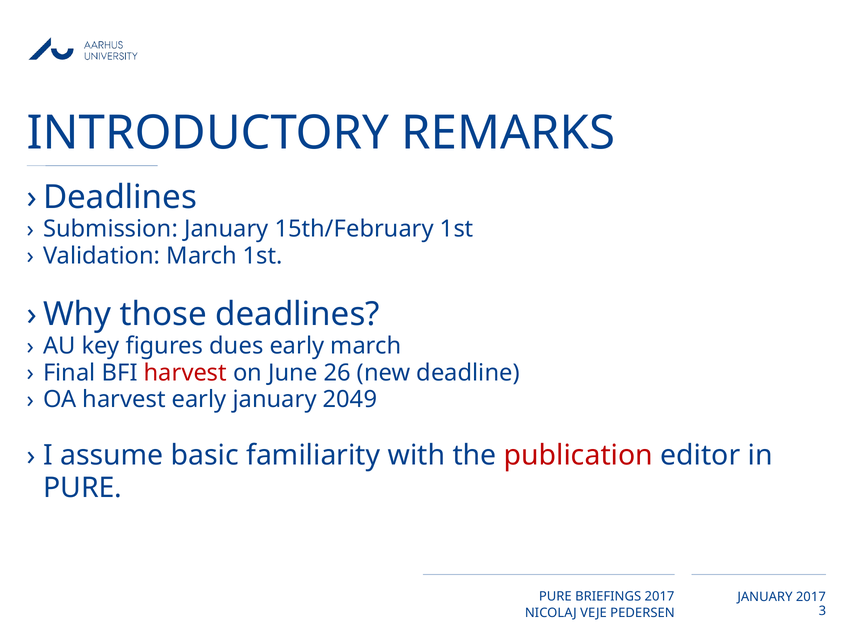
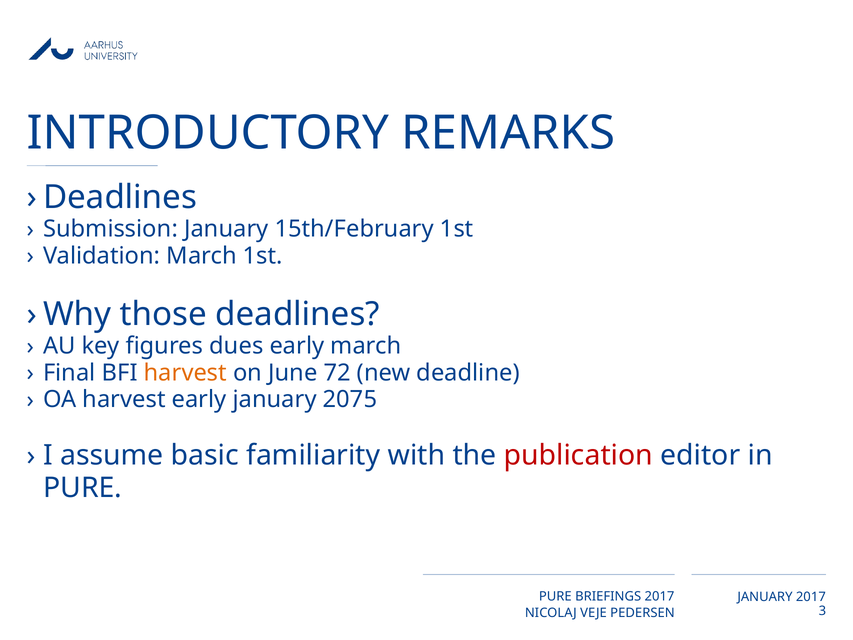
harvest at (185, 373) colour: red -> orange
26: 26 -> 72
2049: 2049 -> 2075
